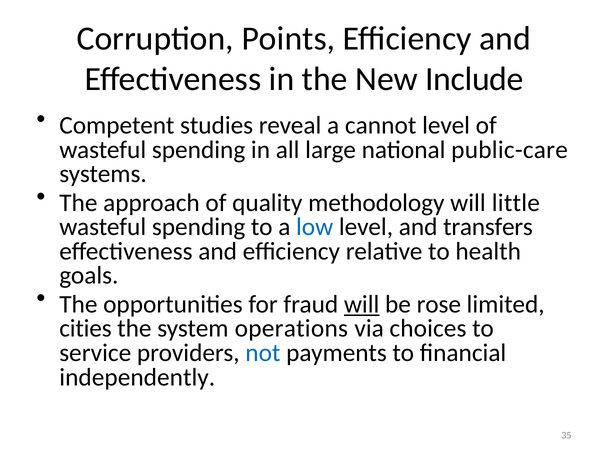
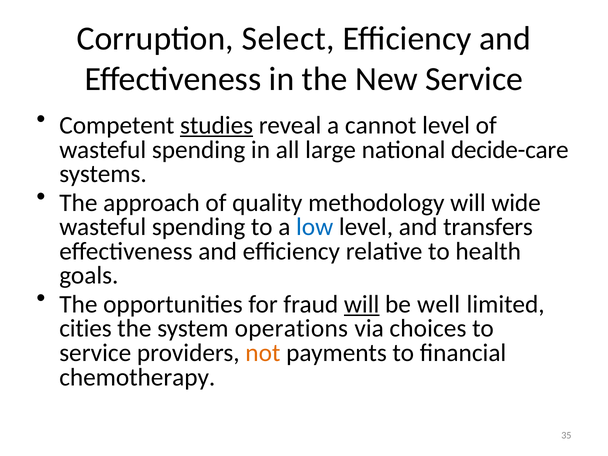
Points: Points -> Select
New Include: Include -> Service
studies underline: none -> present
public-care: public-care -> decide-care
little: little -> wide
rose: rose -> well
not colour: blue -> orange
independently: independently -> chemotherapy
